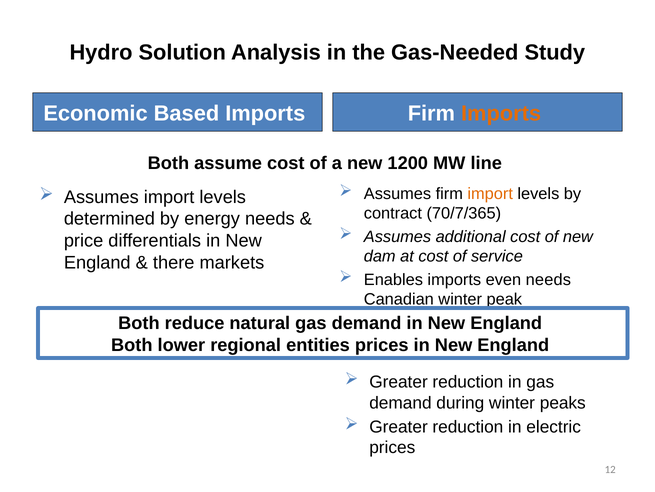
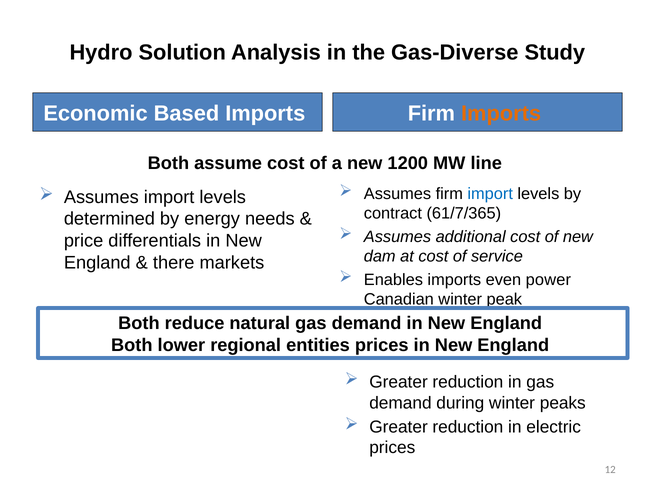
Gas-Needed: Gas-Needed -> Gas-Diverse
import at (490, 193) colour: orange -> blue
70/7/365: 70/7/365 -> 61/7/365
even needs: needs -> power
